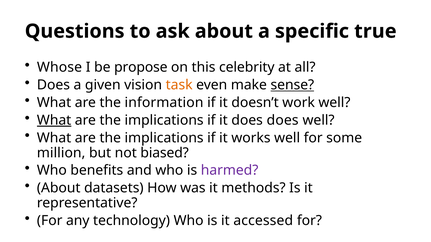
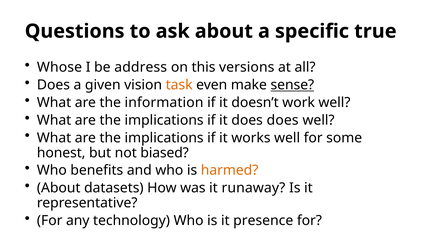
propose: propose -> address
celebrity: celebrity -> versions
What at (54, 120) underline: present -> none
million: million -> honest
harmed colour: purple -> orange
methods: methods -> runaway
accessed: accessed -> presence
